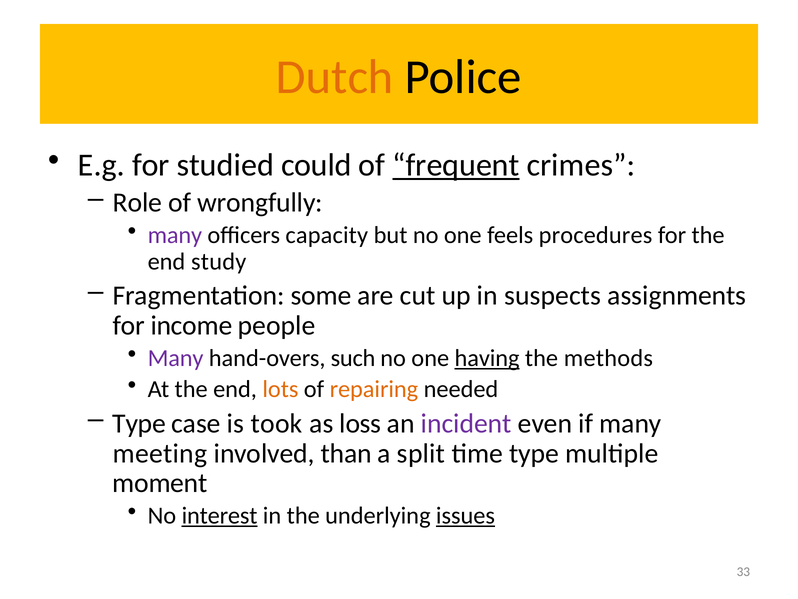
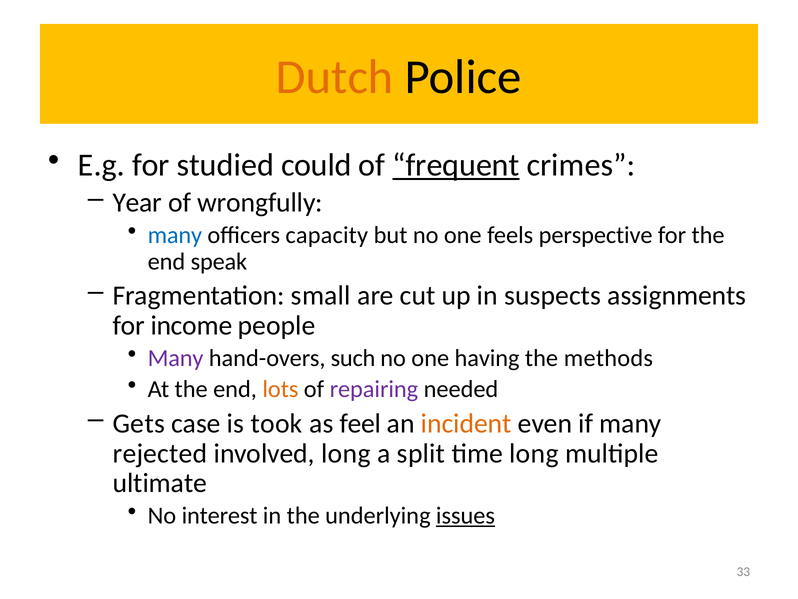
Role: Role -> Year
many at (175, 235) colour: purple -> blue
procedures: procedures -> perspective
study: study -> speak
some: some -> small
having underline: present -> none
repairing colour: orange -> purple
Type at (139, 423): Type -> Gets
loss: loss -> feel
incident colour: purple -> orange
meeting: meeting -> rejected
involved than: than -> long
time type: type -> long
moment: moment -> ultimate
interest underline: present -> none
